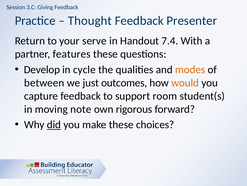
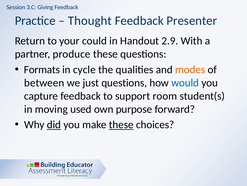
serve: serve -> could
7.4: 7.4 -> 2.9
features: features -> produce
Develop: Develop -> Formats
just outcomes: outcomes -> questions
would colour: orange -> blue
note: note -> used
rigorous: rigorous -> purpose
these at (121, 124) underline: none -> present
